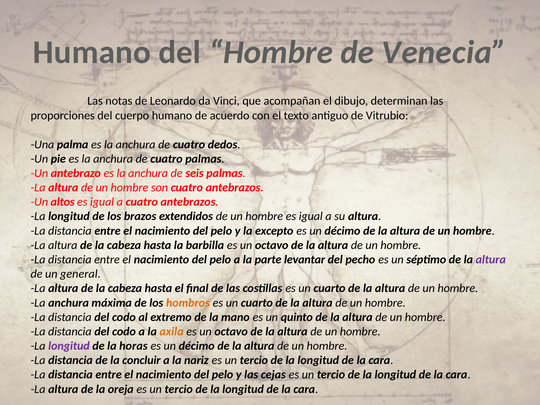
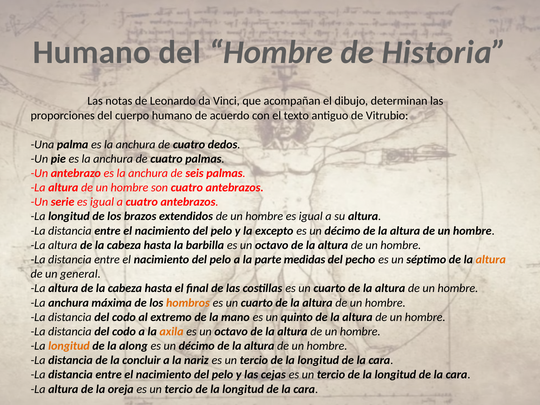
Venecia: Venecia -> Historia
altos: altos -> serie
levantar: levantar -> medidas
altura at (491, 260) colour: purple -> orange
longitud at (69, 346) colour: purple -> orange
horas: horas -> along
